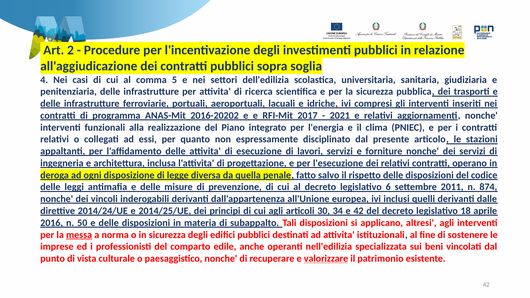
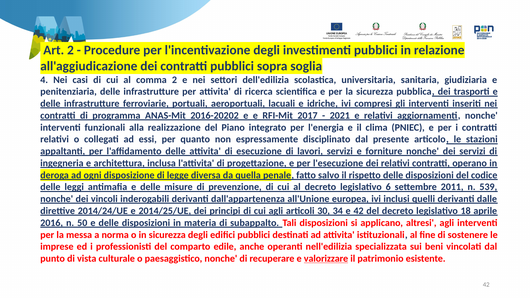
comma 5: 5 -> 2
874: 874 -> 539
messa underline: present -> none
